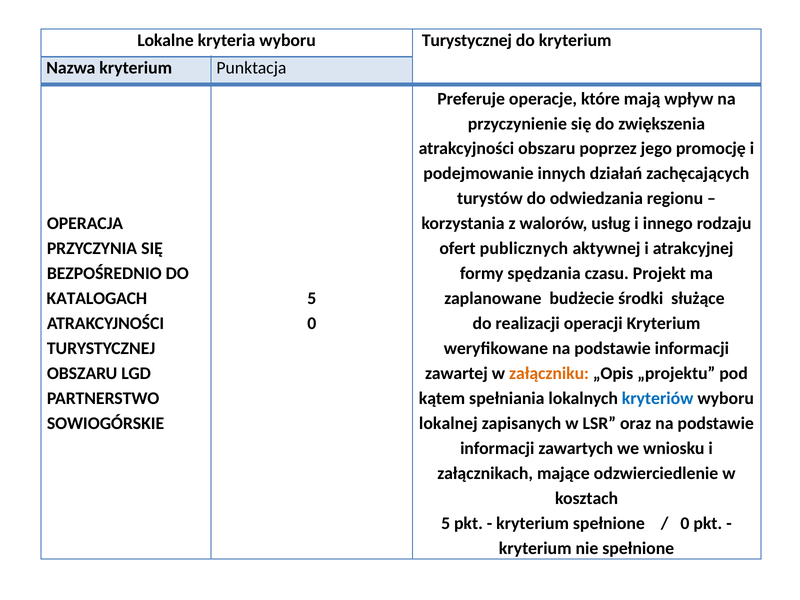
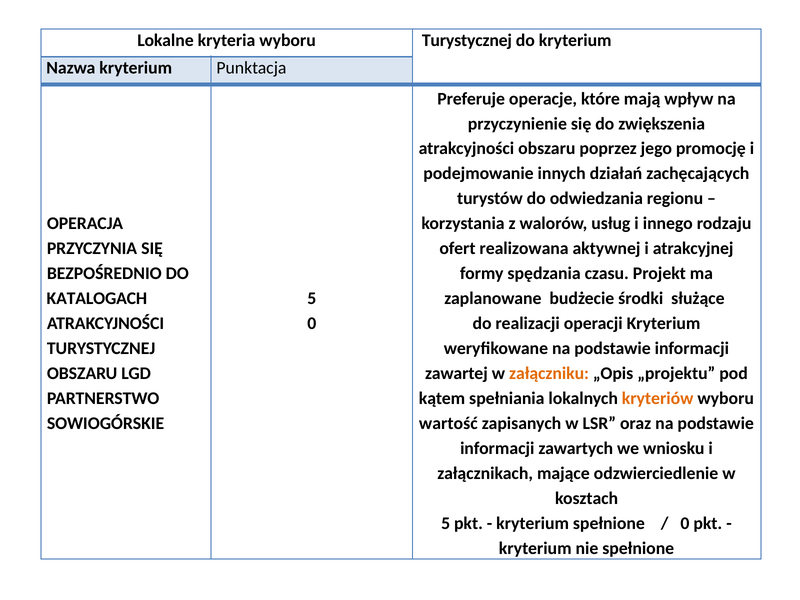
publicznych: publicznych -> realizowana
kryteriów colour: blue -> orange
lokalnej: lokalnej -> wartość
